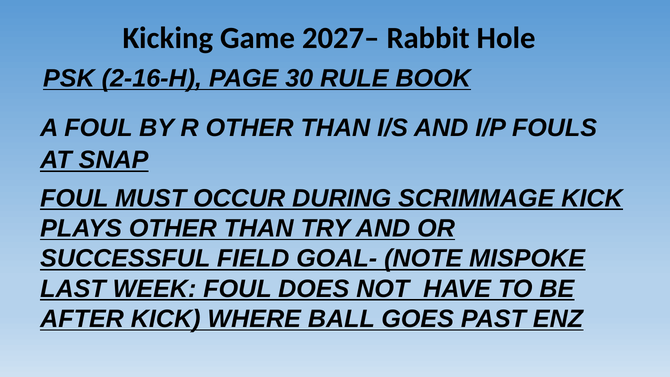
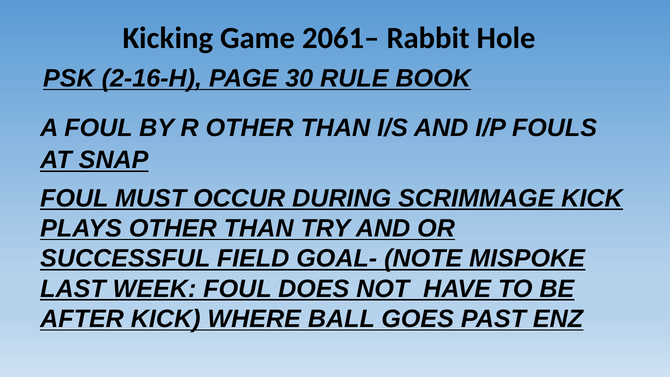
2027–: 2027– -> 2061–
